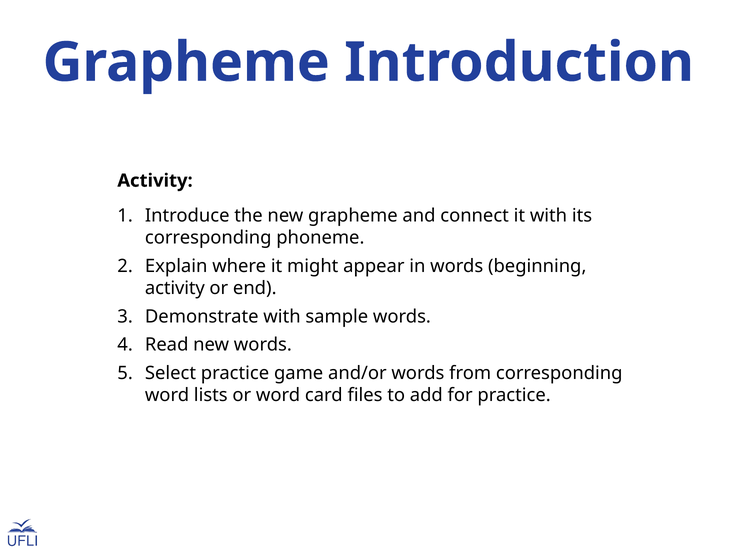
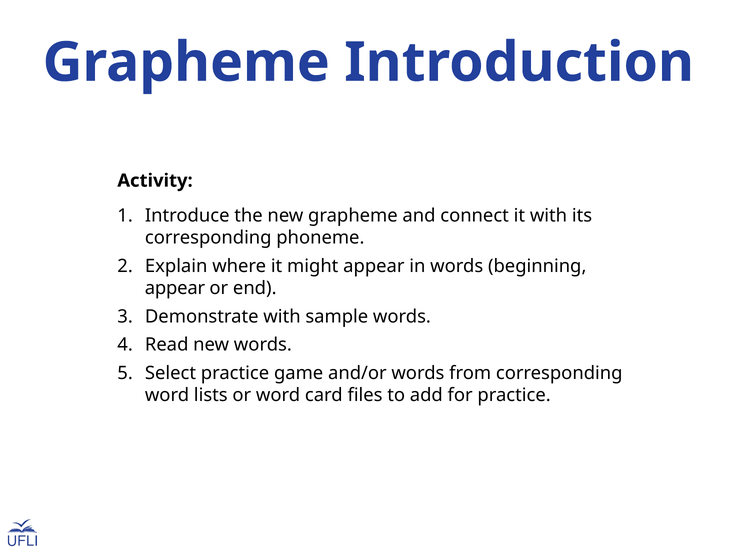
activity at (175, 288): activity -> appear
